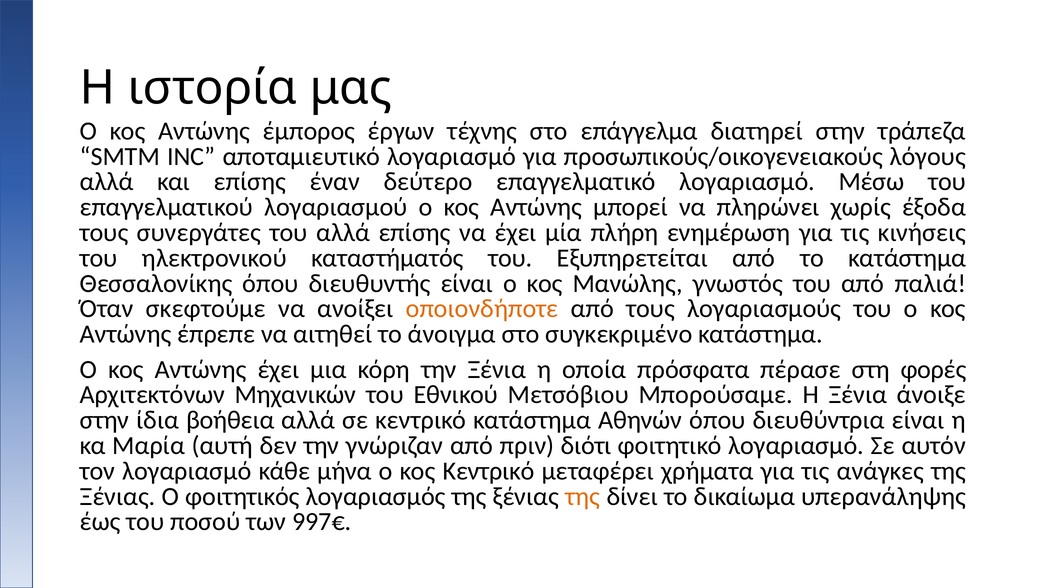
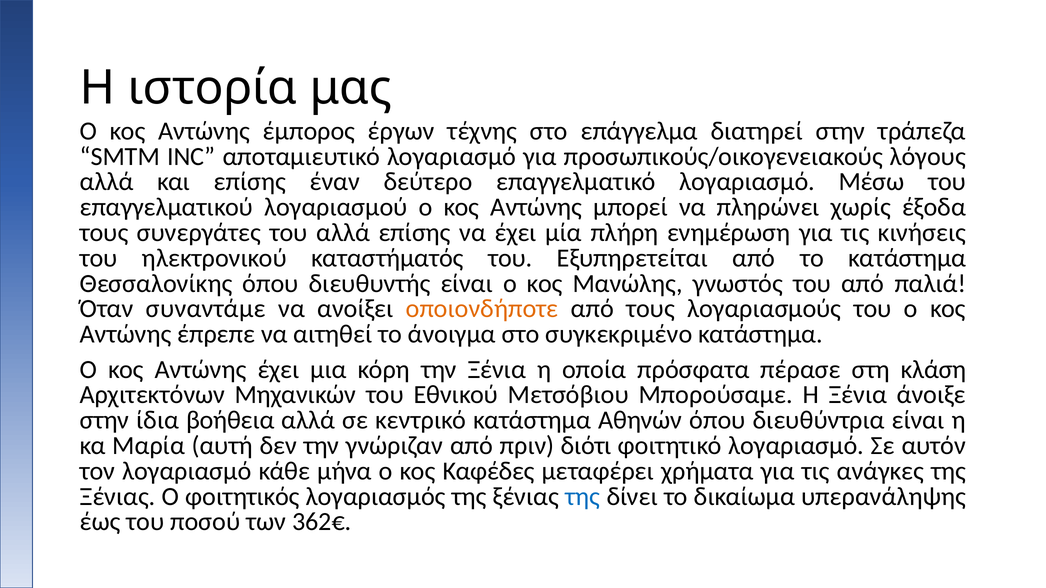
σκεφτούμε: σκεφτούμε -> συναντάμε
φορές: φορές -> κλάση
κος Κεντρικό: Κεντρικό -> Καφέδες
της at (583, 497) colour: orange -> blue
997€: 997€ -> 362€
